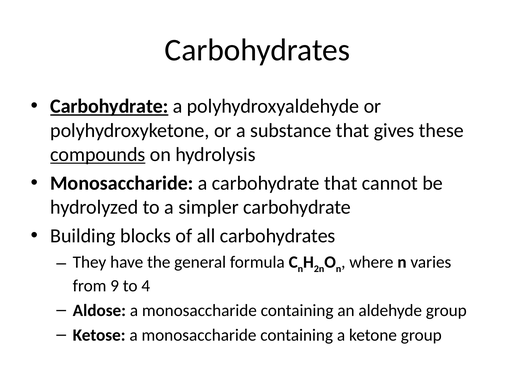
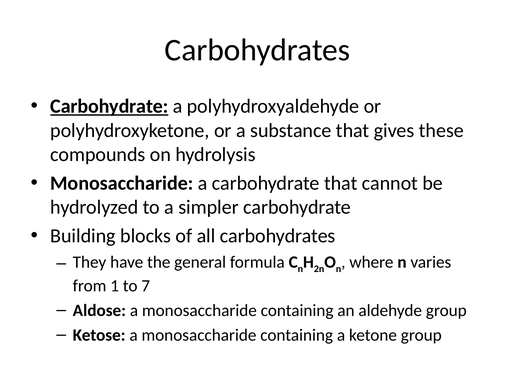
compounds underline: present -> none
9: 9 -> 1
4: 4 -> 7
